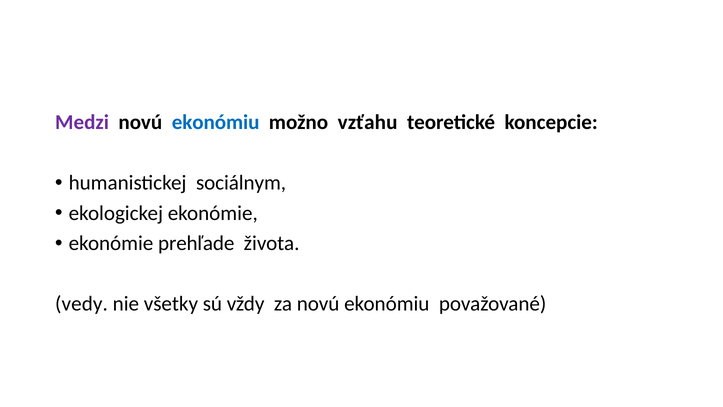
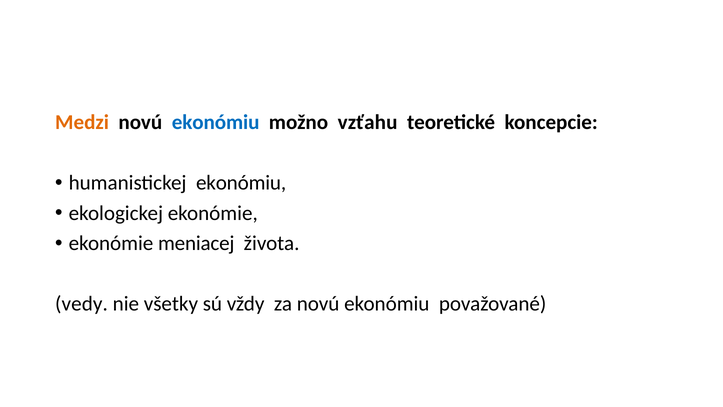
Medzi colour: purple -> orange
humanistickej sociálnym: sociálnym -> ekonómiu
prehľade: prehľade -> meniacej
